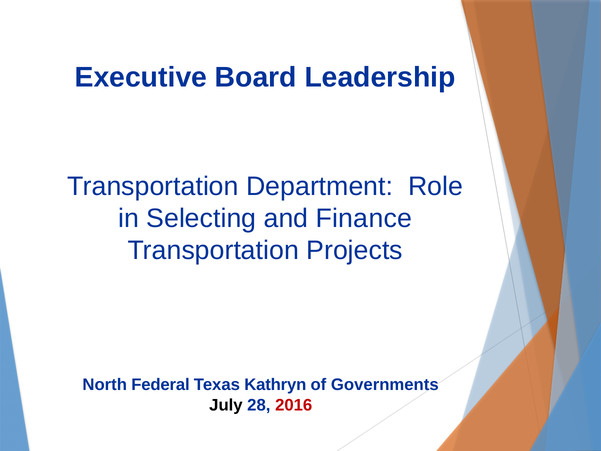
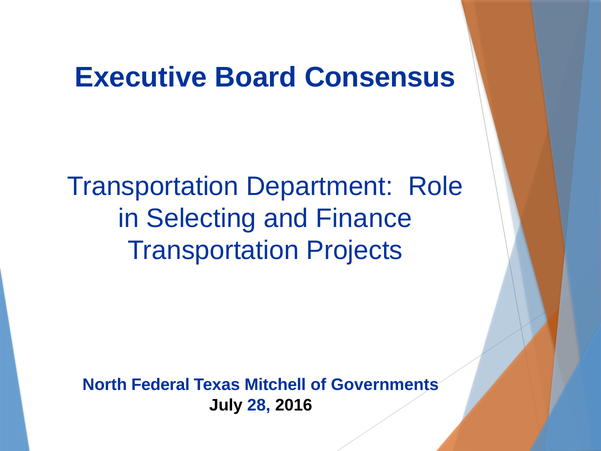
Leadership: Leadership -> Consensus
Kathryn: Kathryn -> Mitchell
2016 colour: red -> black
